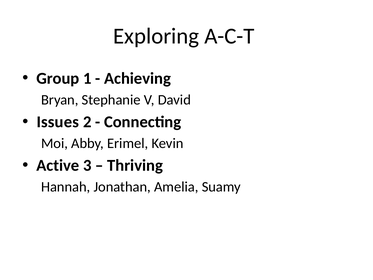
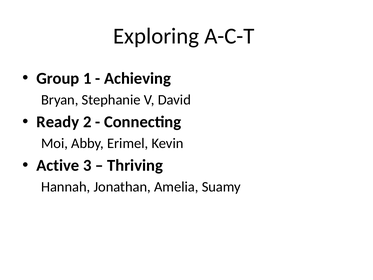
Issues: Issues -> Ready
